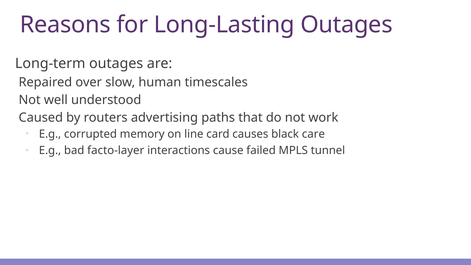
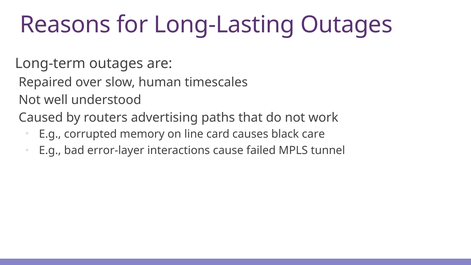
facto-layer: facto-layer -> error-layer
